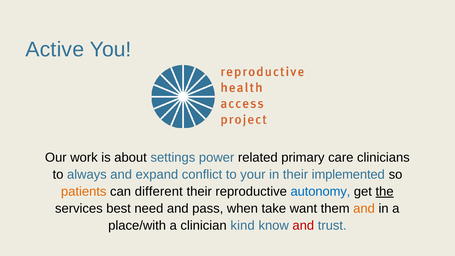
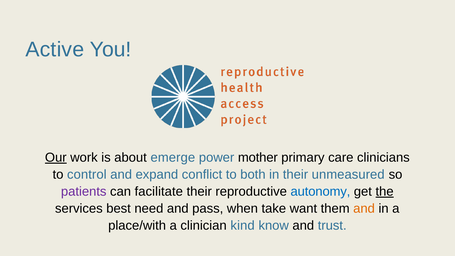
Our underline: none -> present
settings: settings -> emerge
related: related -> mother
always: always -> control
your: your -> both
implemented: implemented -> unmeasured
patients colour: orange -> purple
different: different -> facilitate
and at (303, 225) colour: red -> black
